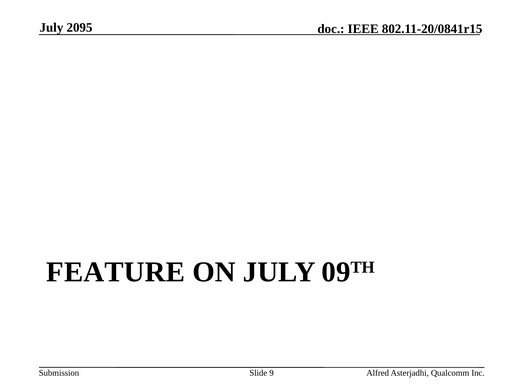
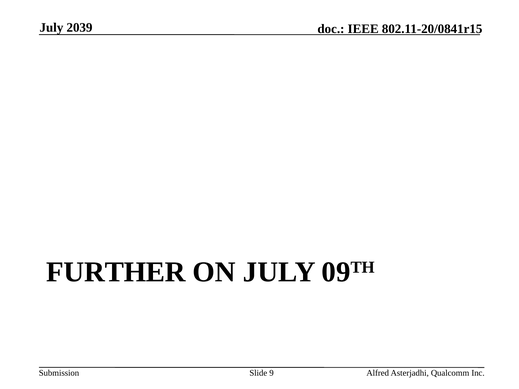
2095: 2095 -> 2039
FEATURE: FEATURE -> FURTHER
